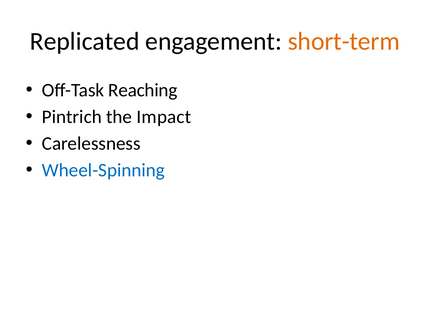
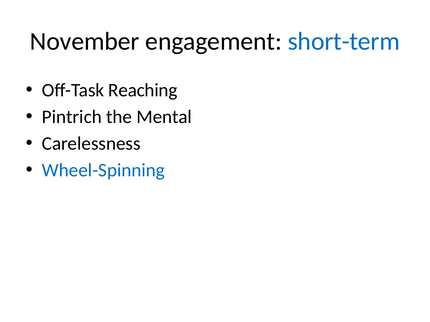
Replicated: Replicated -> November
short-term colour: orange -> blue
Impact: Impact -> Mental
